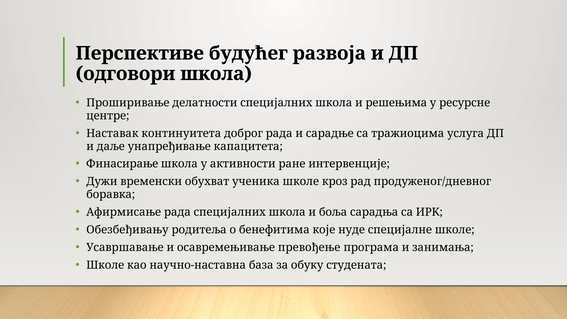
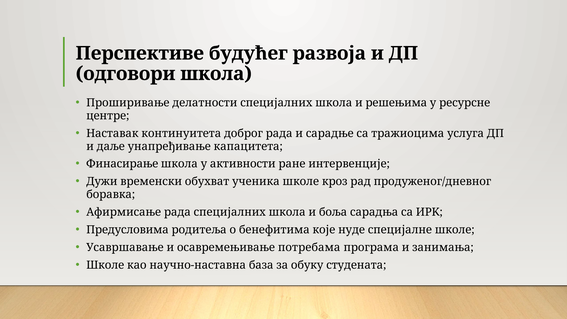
Обезбеђивању: Обезбеђивању -> Предусловима
превођење: превођење -> потребама
